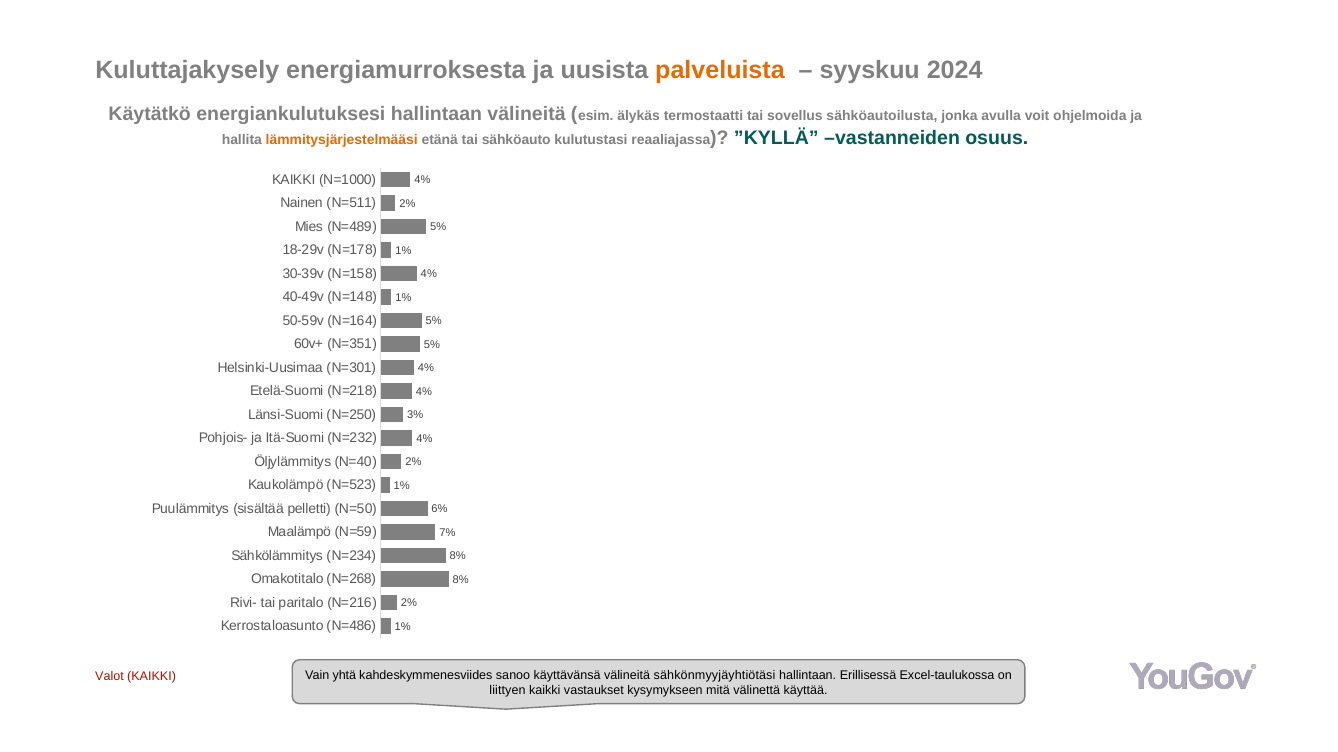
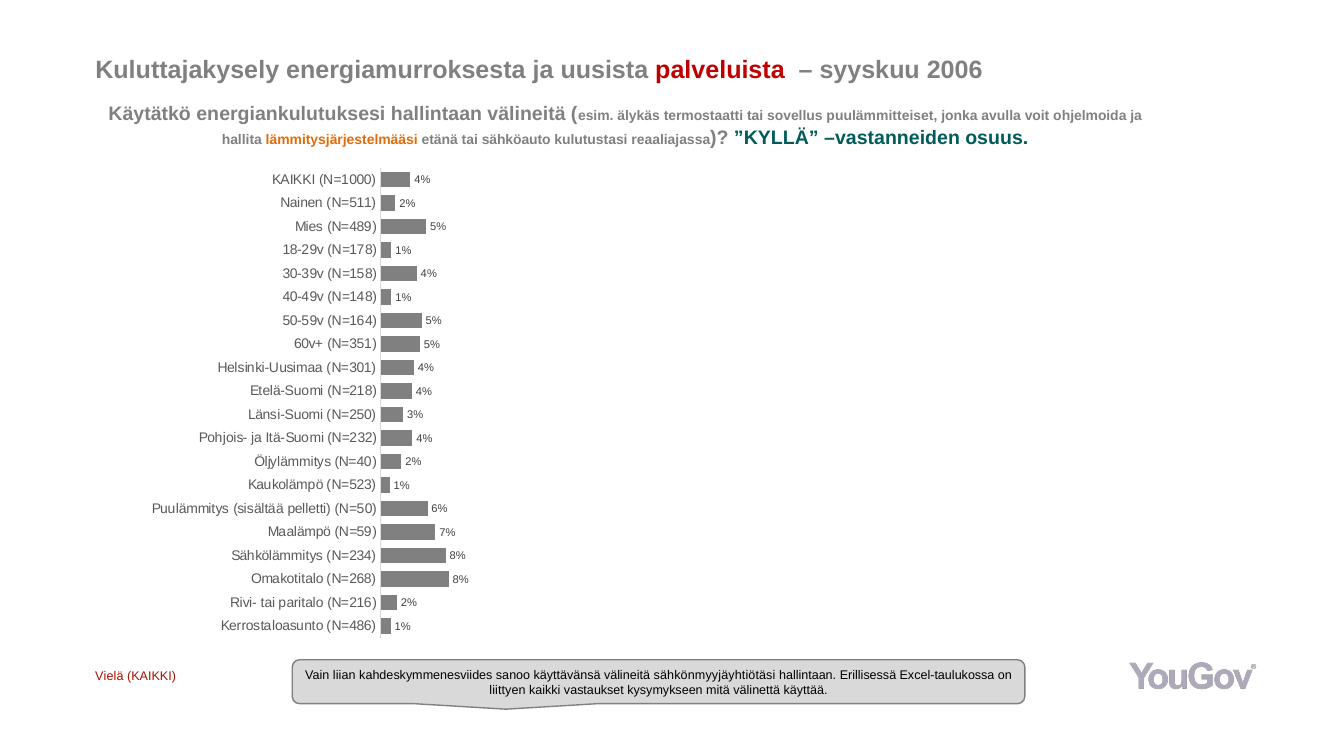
palveluista colour: orange -> red
2024: 2024 -> 2006
sähköautoilusta: sähköautoilusta -> puulämmitteiset
yhtä: yhtä -> liian
Valot: Valot -> Vielä
